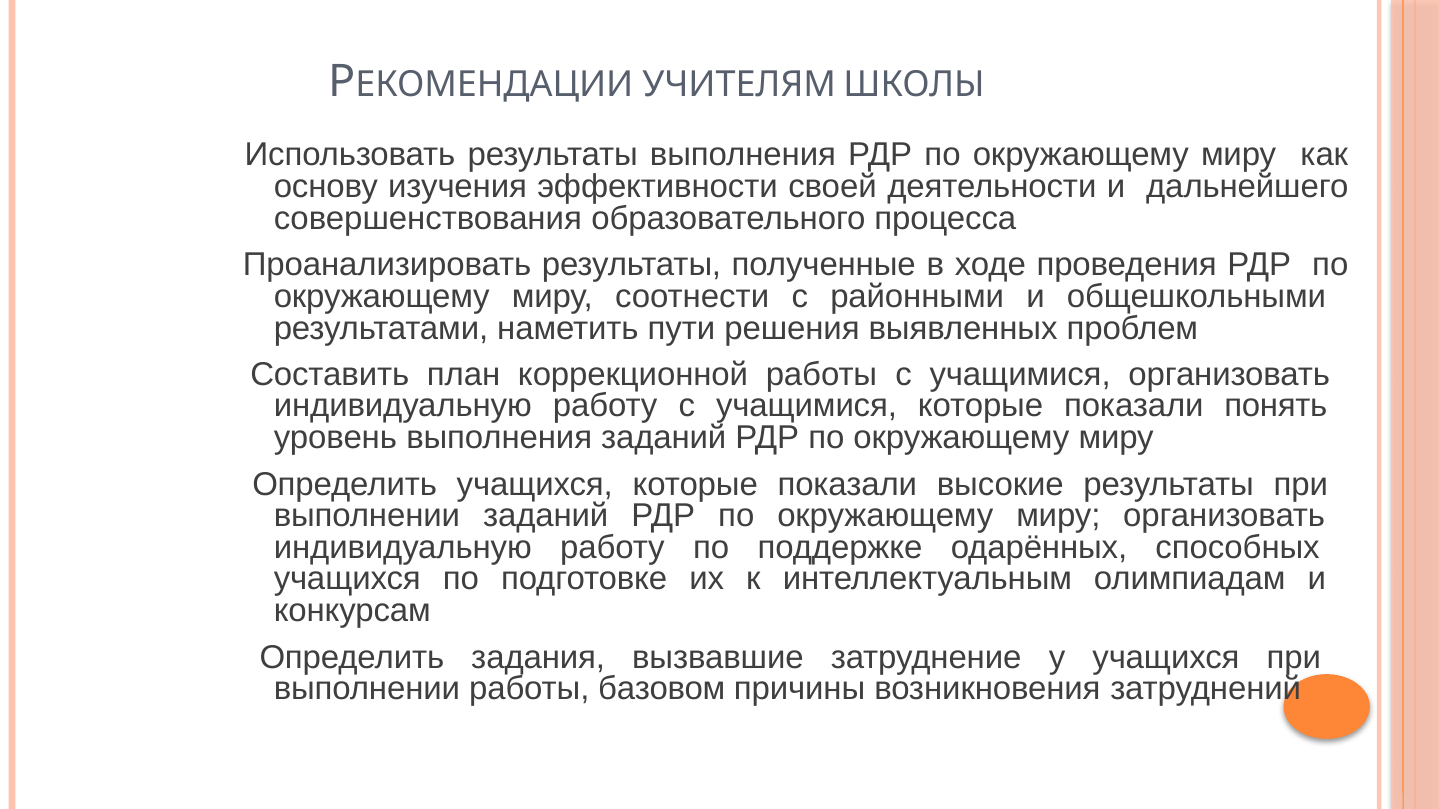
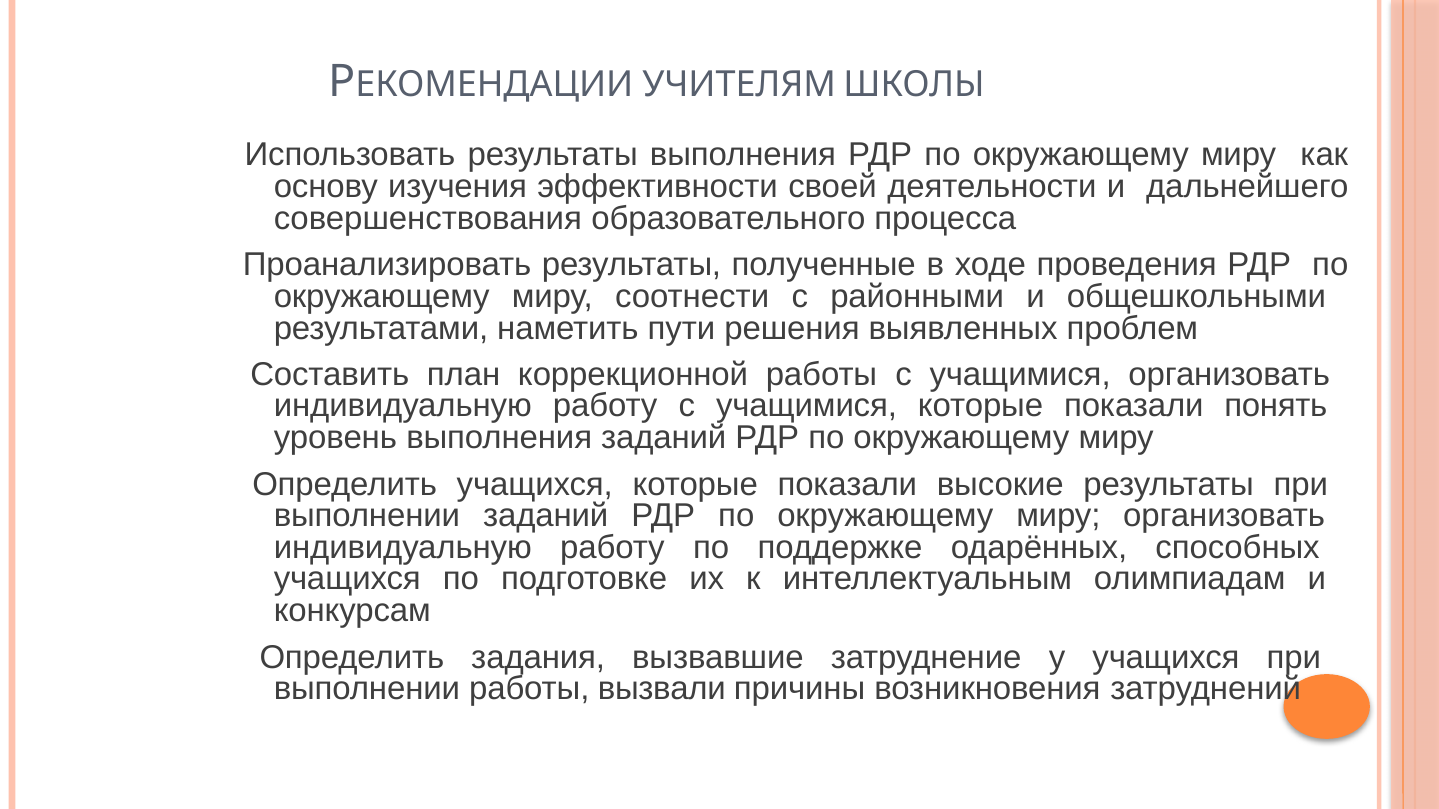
базовом: базовом -> вызвали
